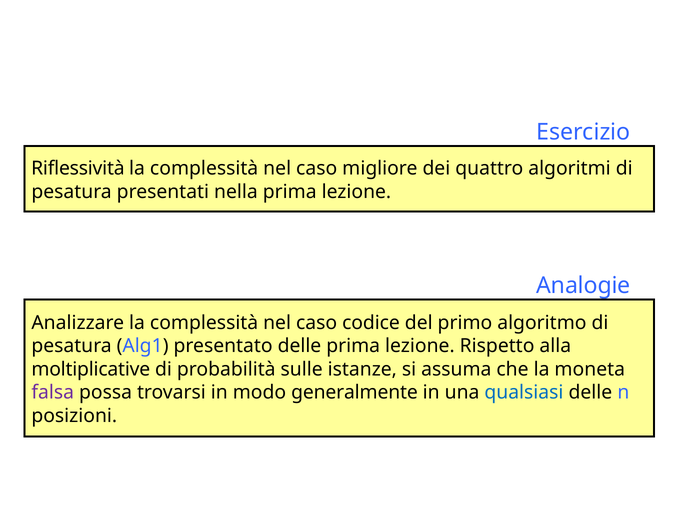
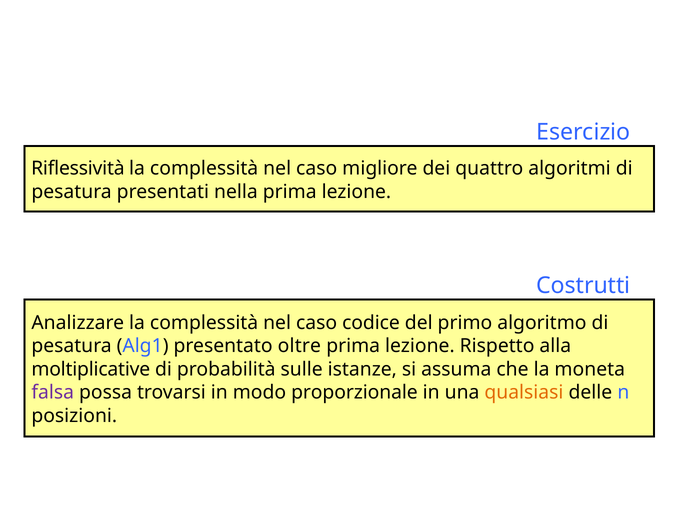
Analogie: Analogie -> Costrutti
presentato delle: delle -> oltre
generalmente: generalmente -> proporzionale
qualsiasi colour: blue -> orange
